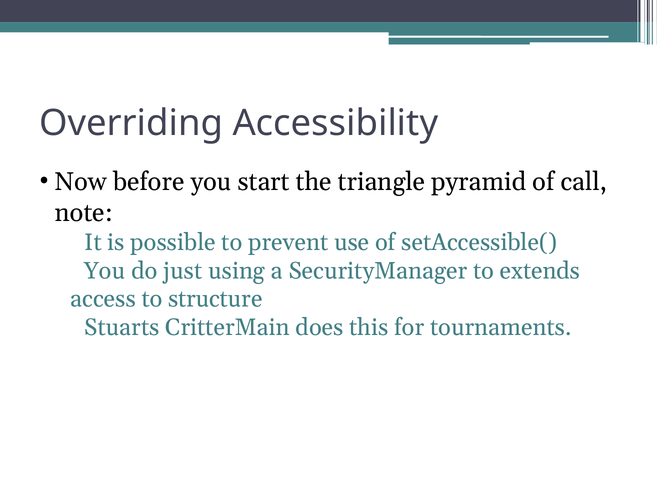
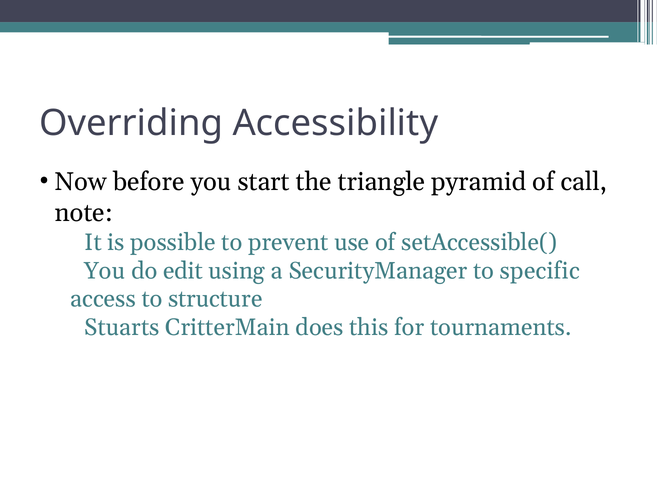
just: just -> edit
extends: extends -> specific
